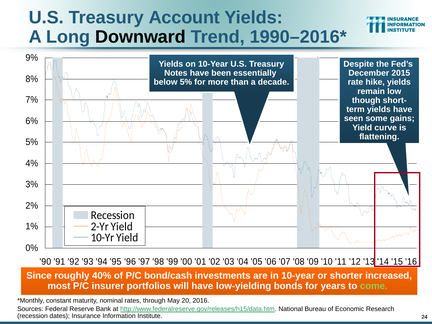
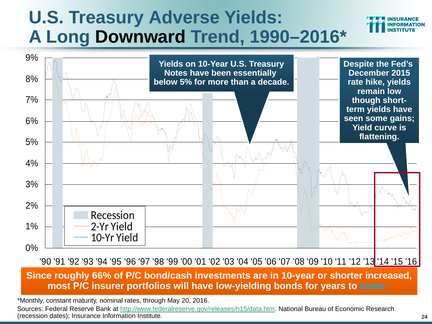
Account: Account -> Adverse
40%: 40% -> 66%
come colour: light green -> light blue
